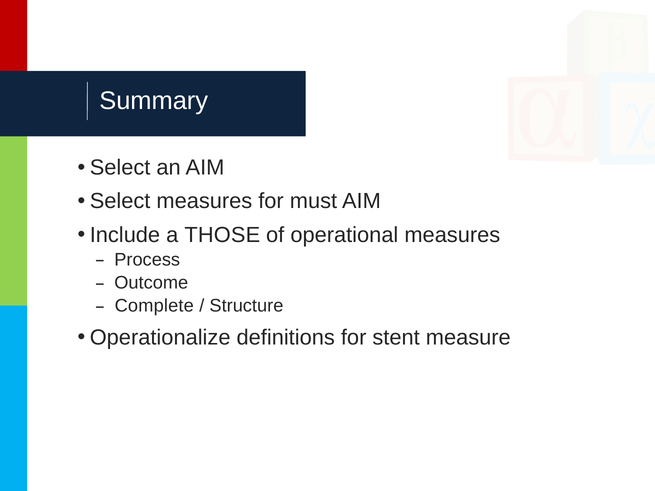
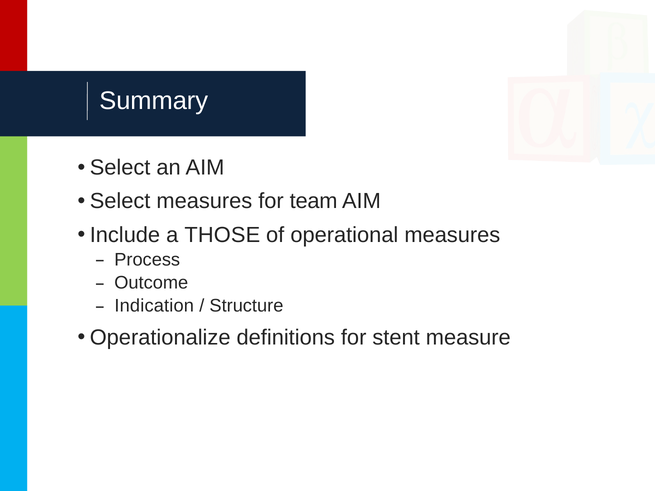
must: must -> team
Complete: Complete -> Indication
